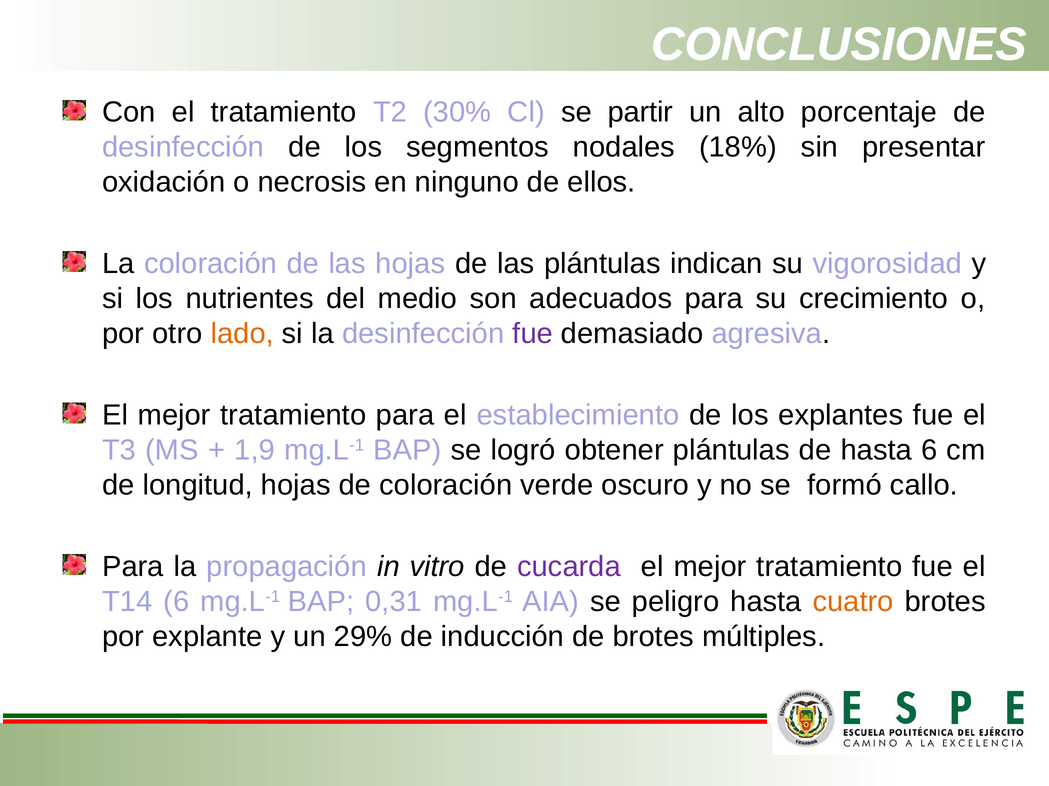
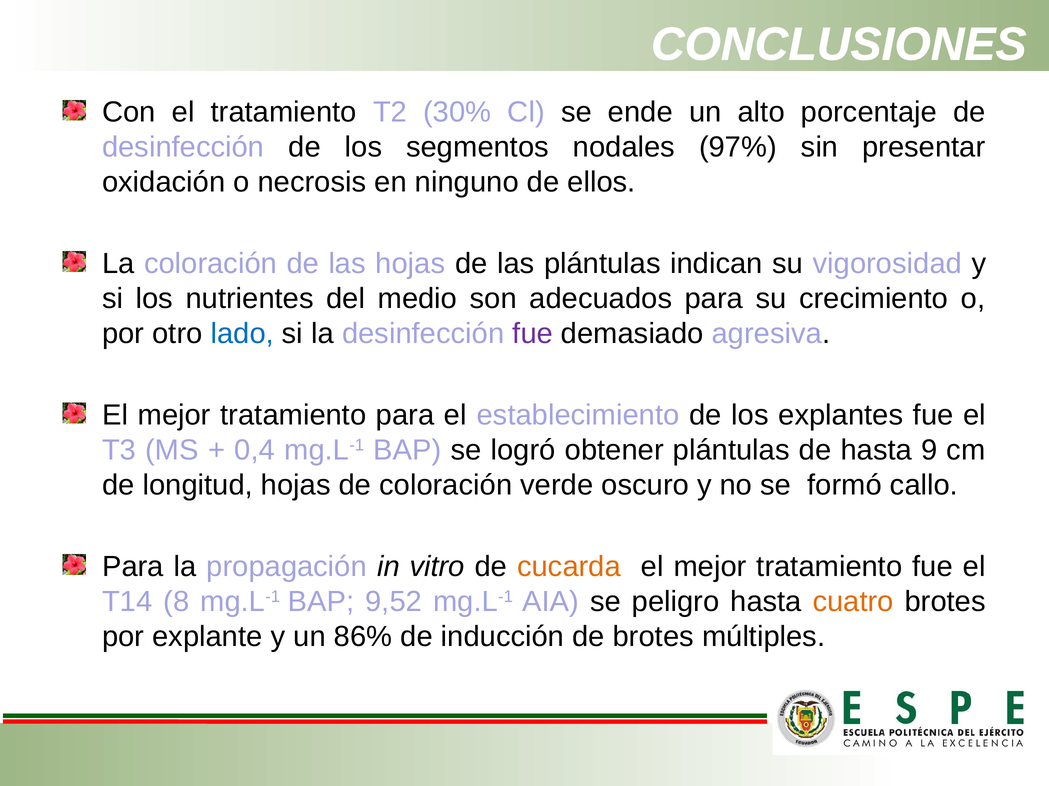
partir: partir -> ende
18%: 18% -> 97%
lado colour: orange -> blue
1,9: 1,9 -> 0,4
hasta 6: 6 -> 9
cucarda colour: purple -> orange
T14 6: 6 -> 8
0,31: 0,31 -> 9,52
29%: 29% -> 86%
